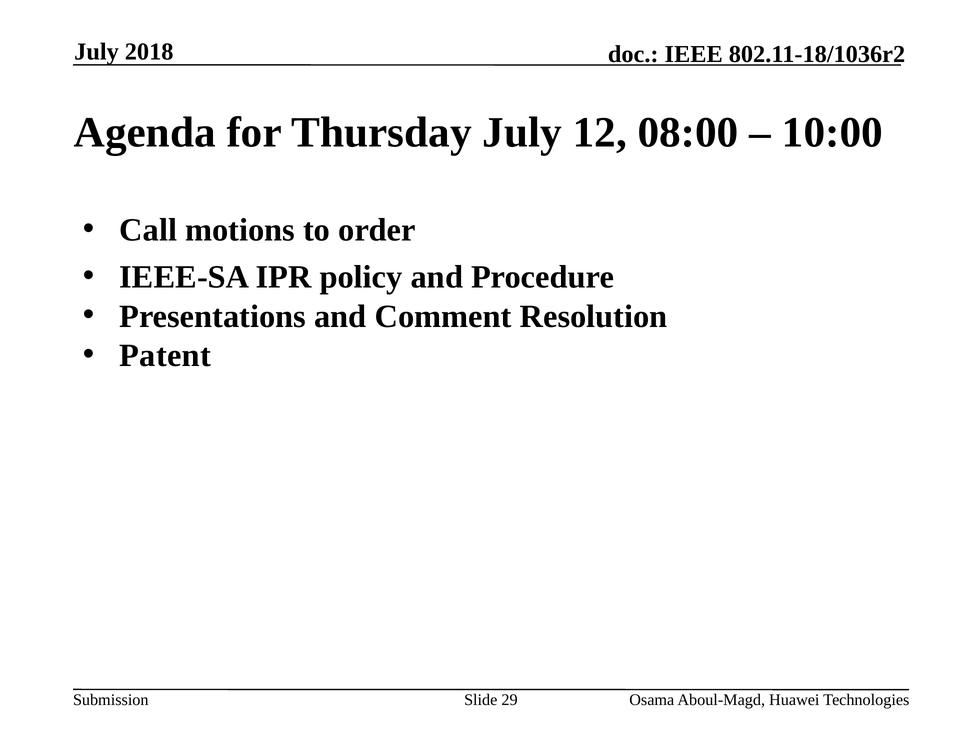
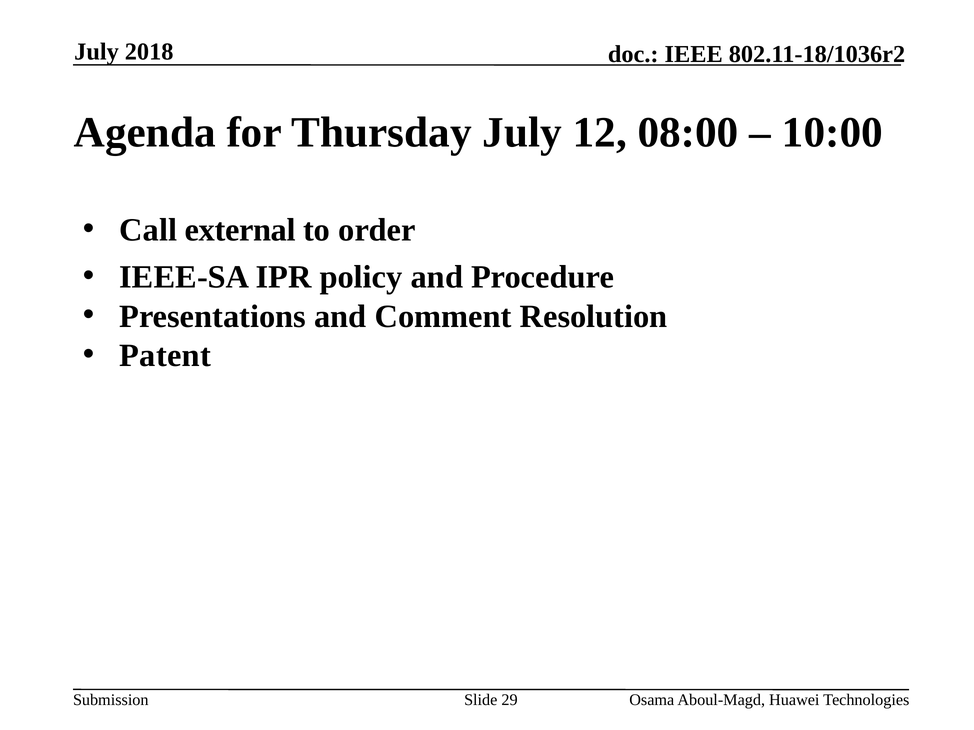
motions: motions -> external
